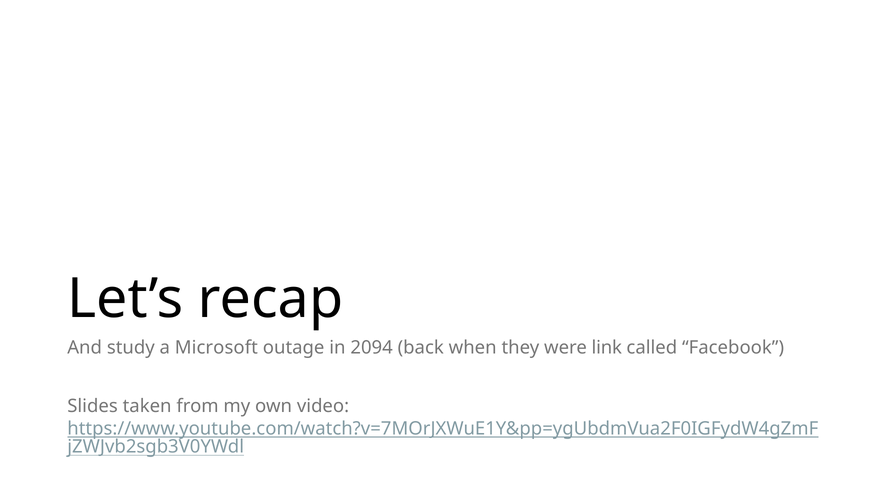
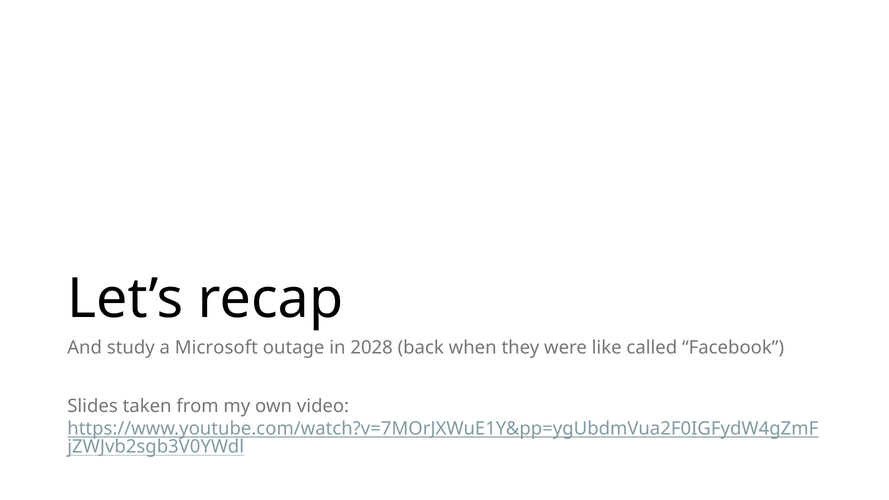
2094: 2094 -> 2028
link: link -> like
